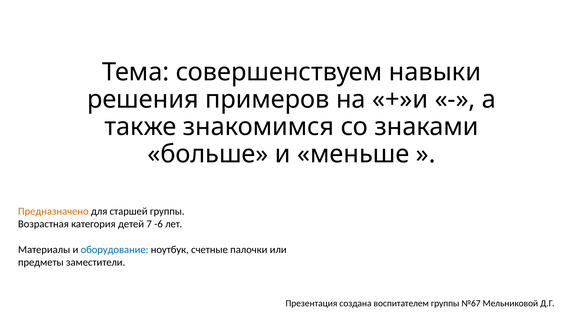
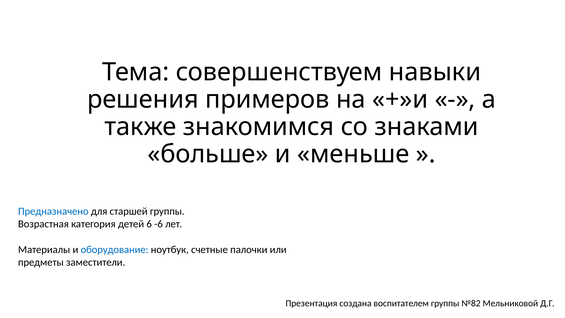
Предназначено colour: orange -> blue
7: 7 -> 6
№67: №67 -> №82
